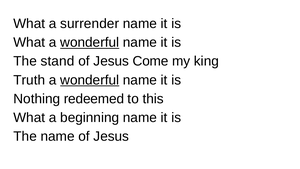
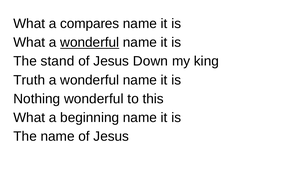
surrender: surrender -> compares
Come: Come -> Down
wonderful at (90, 80) underline: present -> none
Nothing redeemed: redeemed -> wonderful
